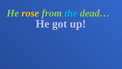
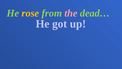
the colour: light blue -> pink
